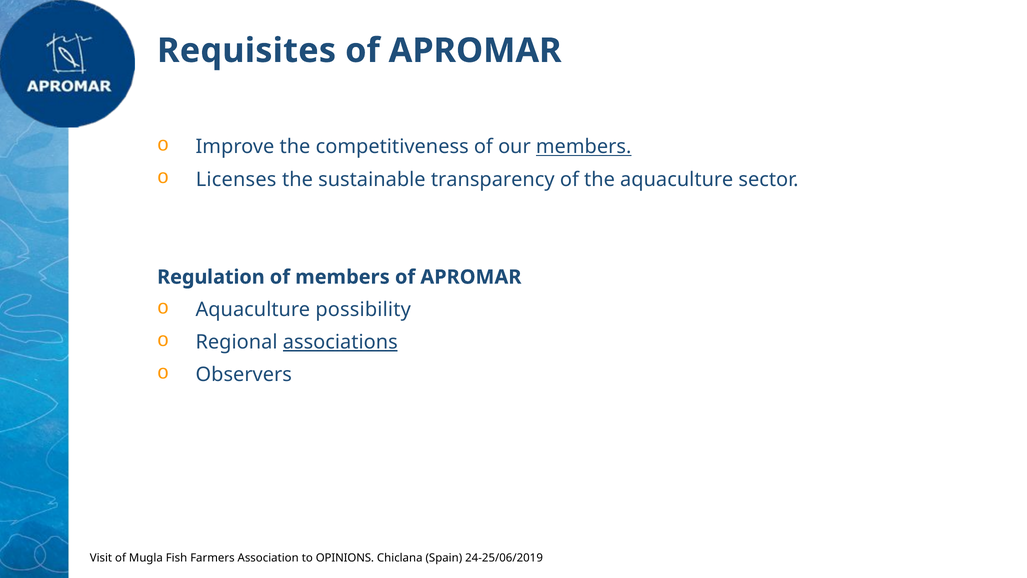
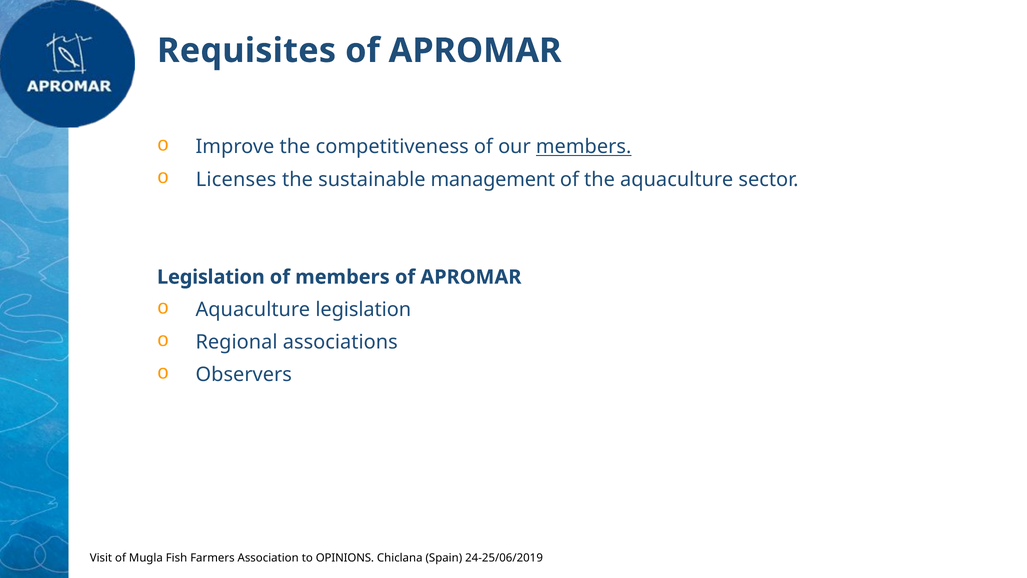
transparency: transparency -> management
Regulation at (211, 277): Regulation -> Legislation
Aquaculture possibility: possibility -> legislation
associations underline: present -> none
